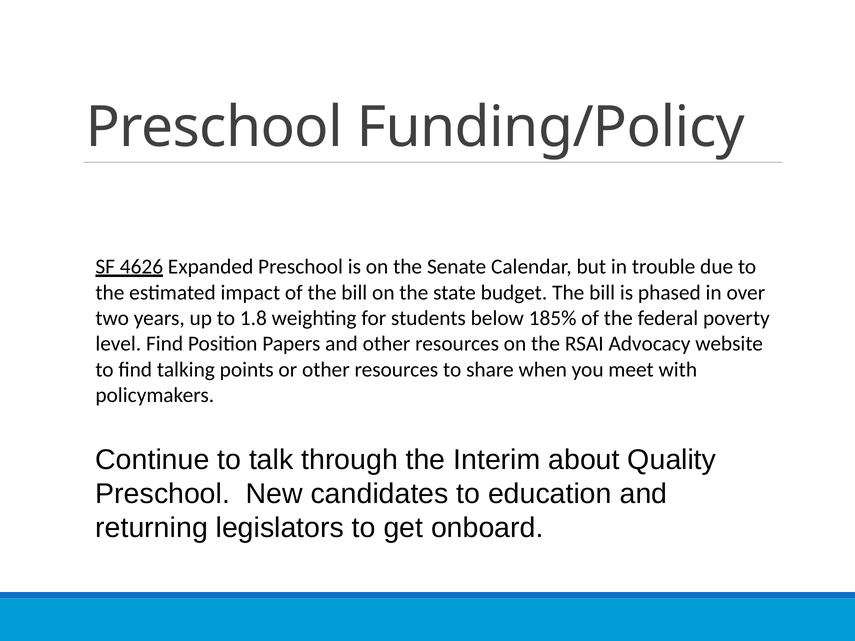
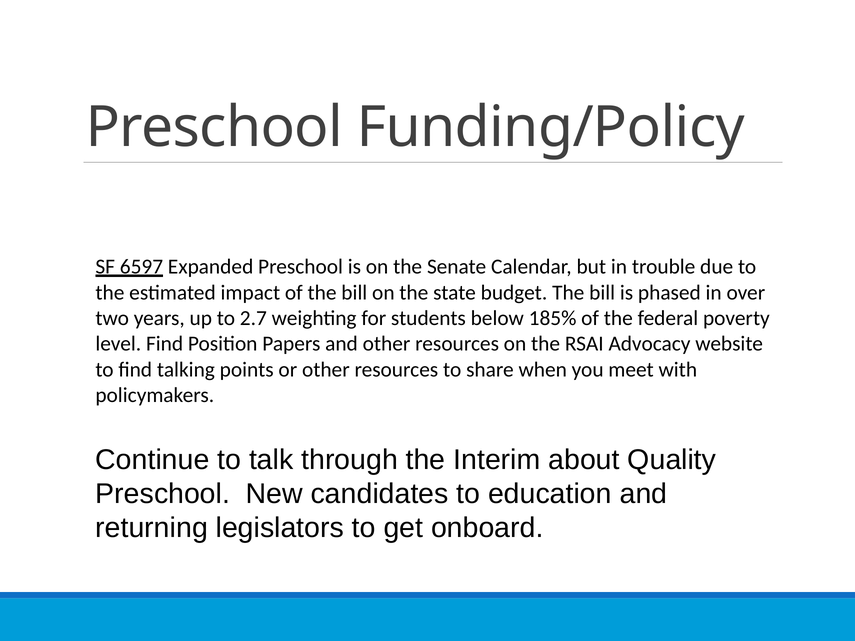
4626: 4626 -> 6597
1.8: 1.8 -> 2.7
